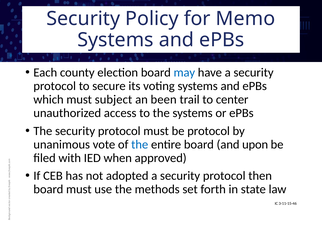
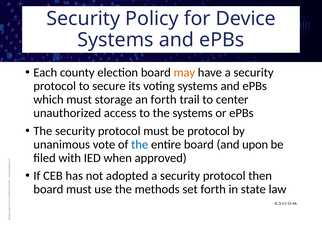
Memo: Memo -> Device
may colour: blue -> orange
subject: subject -> storage
an been: been -> forth
